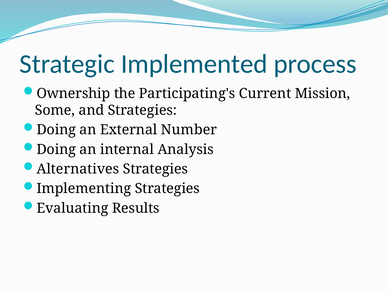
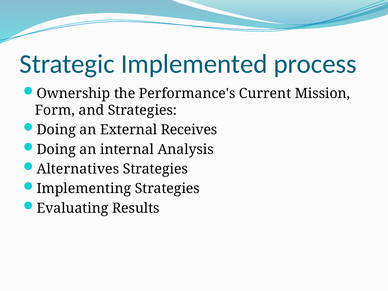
Participating's: Participating's -> Performance's
Some: Some -> Form
Number: Number -> Receives
